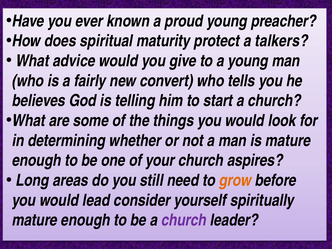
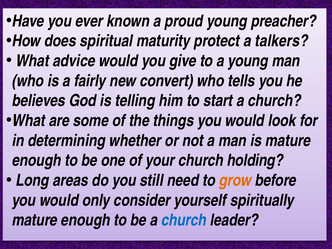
aspires: aspires -> holding
lead: lead -> only
church at (184, 220) colour: purple -> blue
